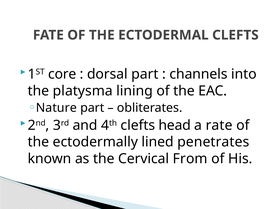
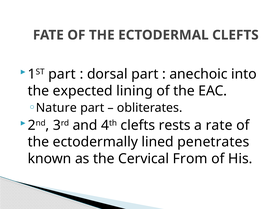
1ST core: core -> part
channels: channels -> anechoic
platysma: platysma -> expected
head: head -> rests
